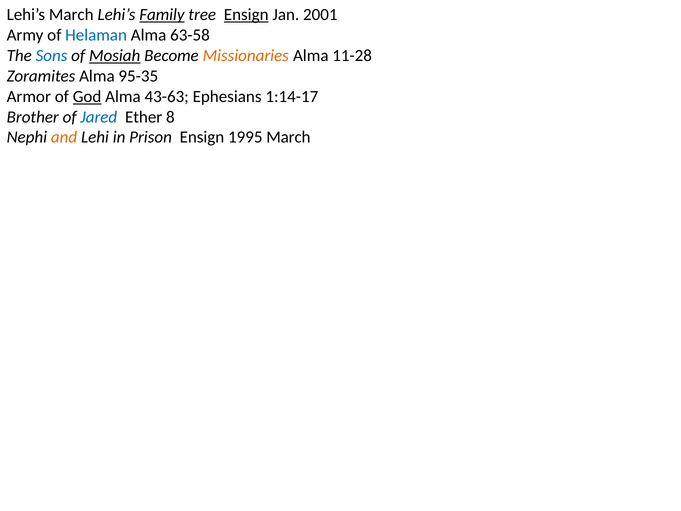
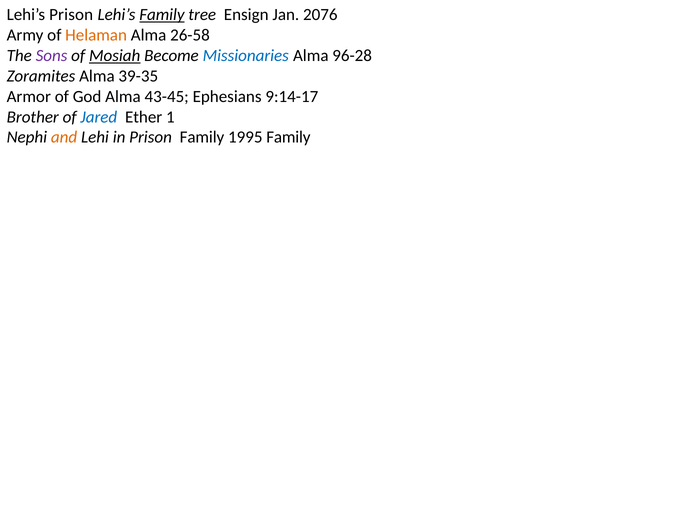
Lehi’s March: March -> Prison
Ensign at (246, 15) underline: present -> none
2001: 2001 -> 2076
Helaman colour: blue -> orange
63-58: 63-58 -> 26-58
Sons colour: blue -> purple
Missionaries colour: orange -> blue
11-28: 11-28 -> 96-28
95-35: 95-35 -> 39-35
God underline: present -> none
43-63: 43-63 -> 43-45
1:14-17: 1:14-17 -> 9:14-17
8: 8 -> 1
Prison Ensign: Ensign -> Family
1995 March: March -> Family
